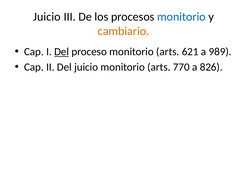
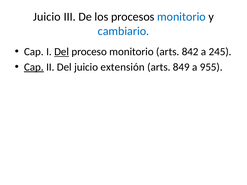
cambiario colour: orange -> blue
621: 621 -> 842
989: 989 -> 245
Cap at (34, 67) underline: none -> present
juicio monitorio: monitorio -> extensión
770: 770 -> 849
826: 826 -> 955
